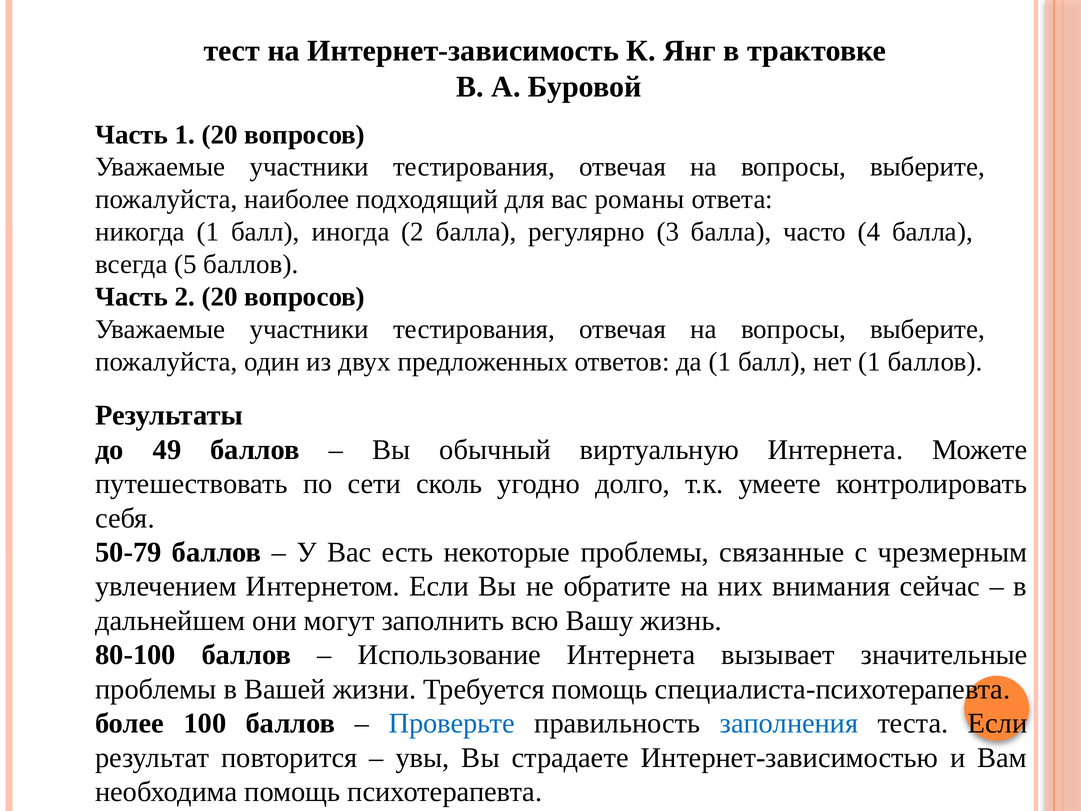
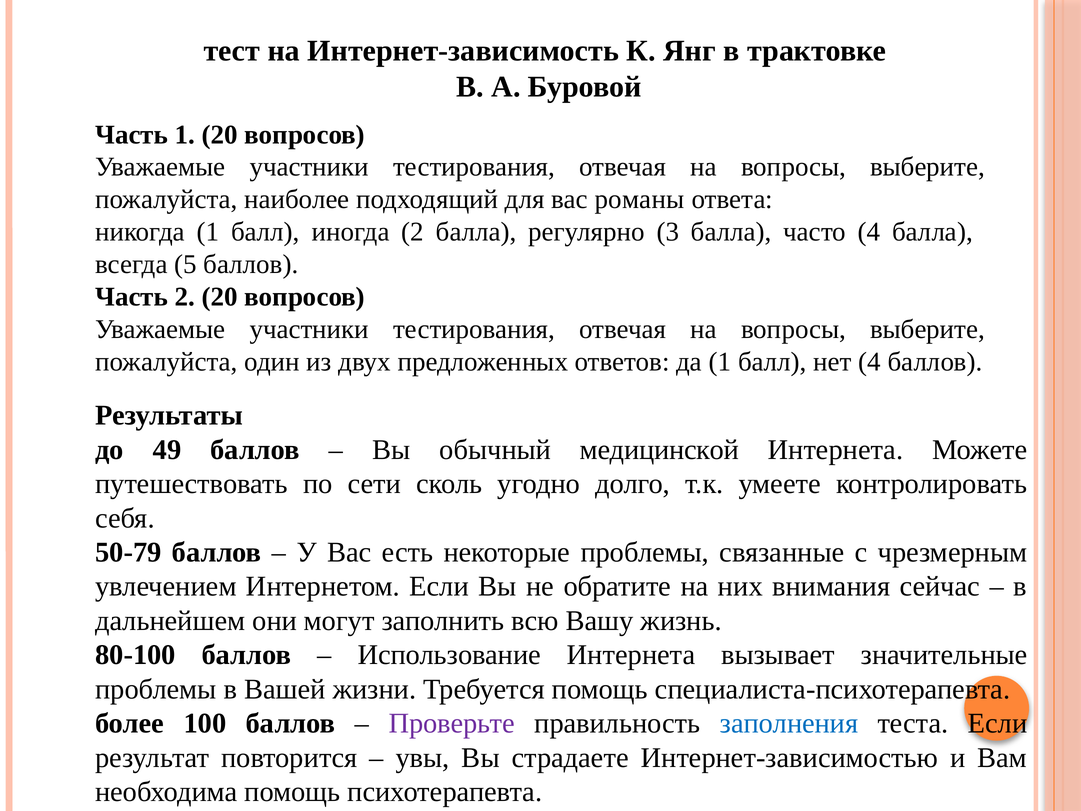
нет 1: 1 -> 4
виртуальную: виртуальную -> медицинской
Проверьте colour: blue -> purple
